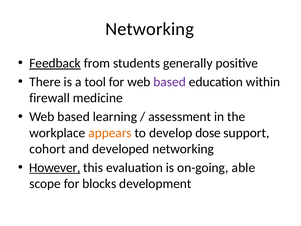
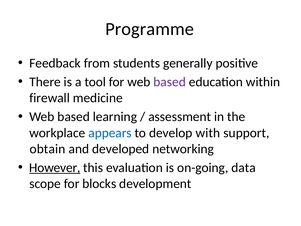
Networking at (150, 29): Networking -> Programme
Feedback underline: present -> none
appears colour: orange -> blue
dose: dose -> with
cohort: cohort -> obtain
able: able -> data
